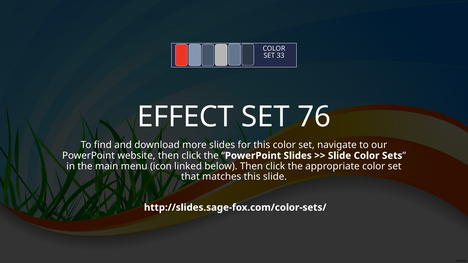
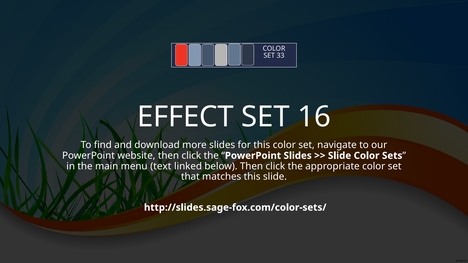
76: 76 -> 16
icon: icon -> text
